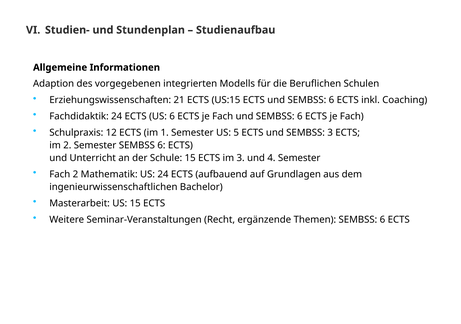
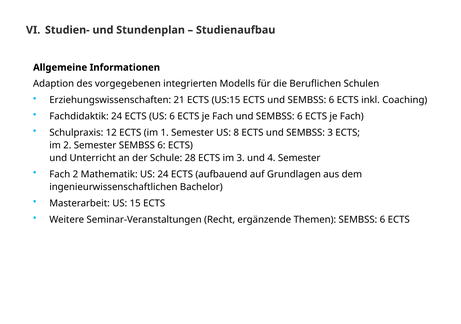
5: 5 -> 8
Schule 15: 15 -> 28
